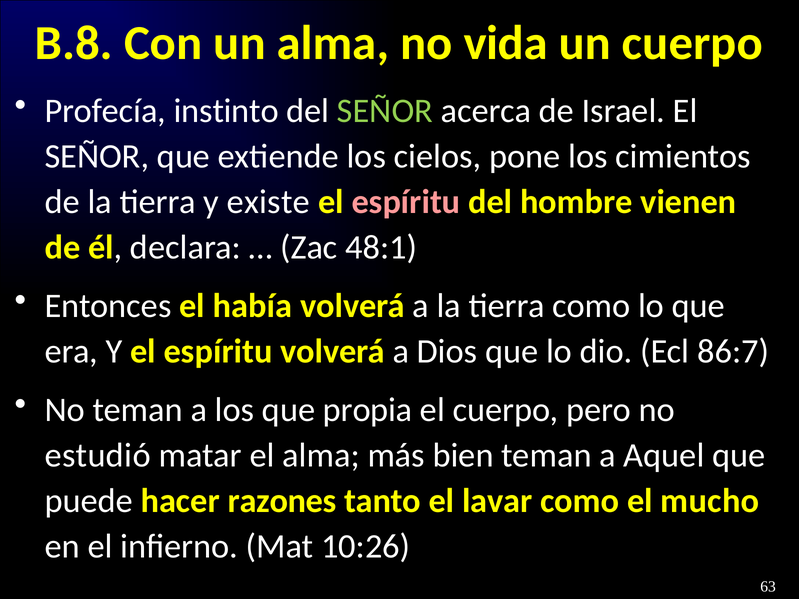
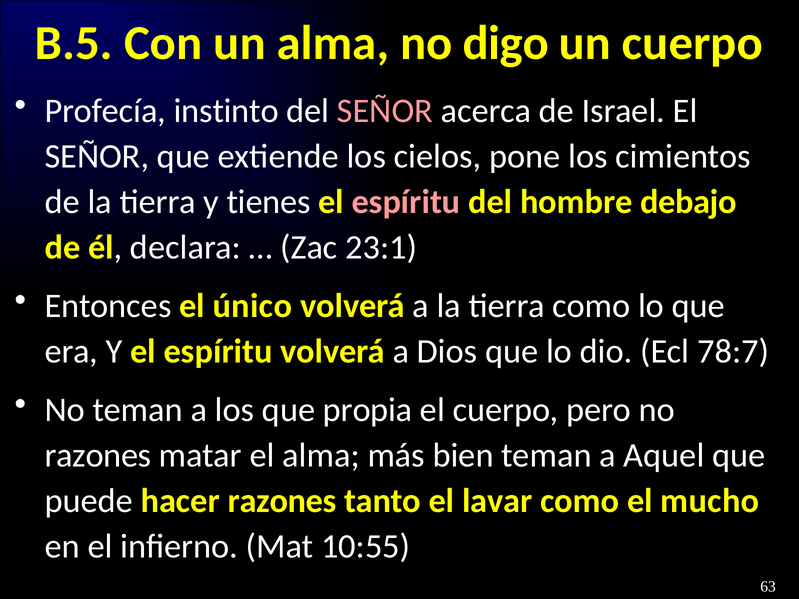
B.8: B.8 -> B.5
vida: vida -> digo
SEÑOR at (385, 111) colour: light green -> pink
existe: existe -> tienes
vienen: vienen -> debajo
48:1: 48:1 -> 23:1
había: había -> único
86:7: 86:7 -> 78:7
estudió at (98, 456): estudió -> razones
10:26: 10:26 -> 10:55
